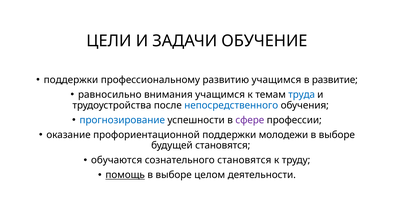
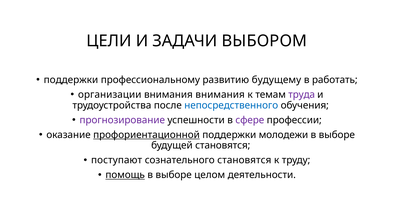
ОБУЧЕНИЕ: ОБУЧЕНИЕ -> ВЫБОРОМ
развитию учащимся: учащимся -> будущему
развитие: развитие -> работать
равносильно: равносильно -> организации
внимания учащимся: учащимся -> внимания
труда colour: blue -> purple
прогнозирование colour: blue -> purple
профориентационной underline: none -> present
обучаются: обучаются -> поступают
